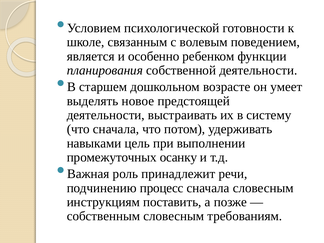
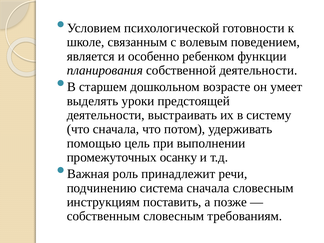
новое: новое -> уроки
навыками: навыками -> помощью
процесс: процесс -> система
